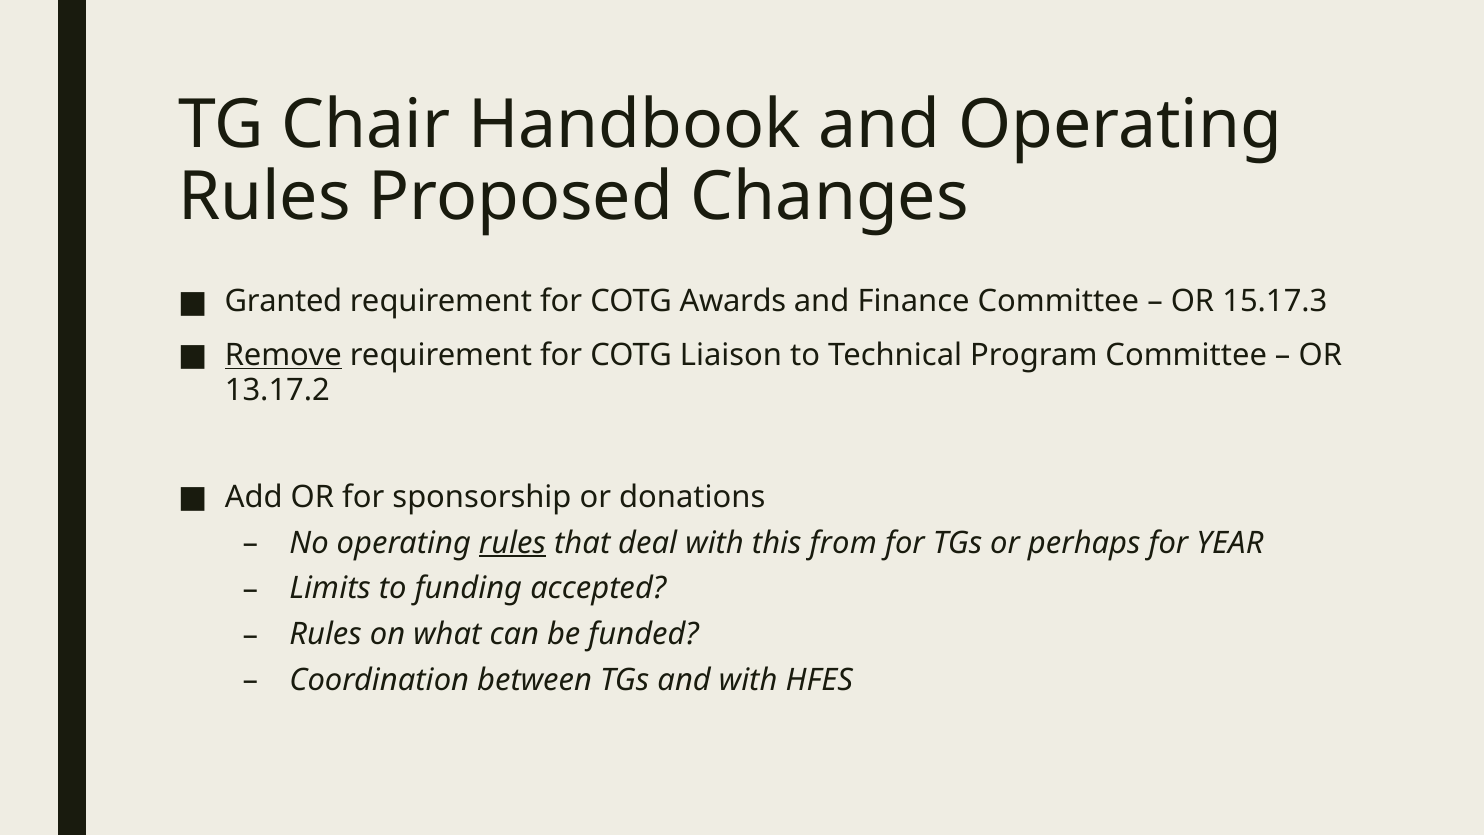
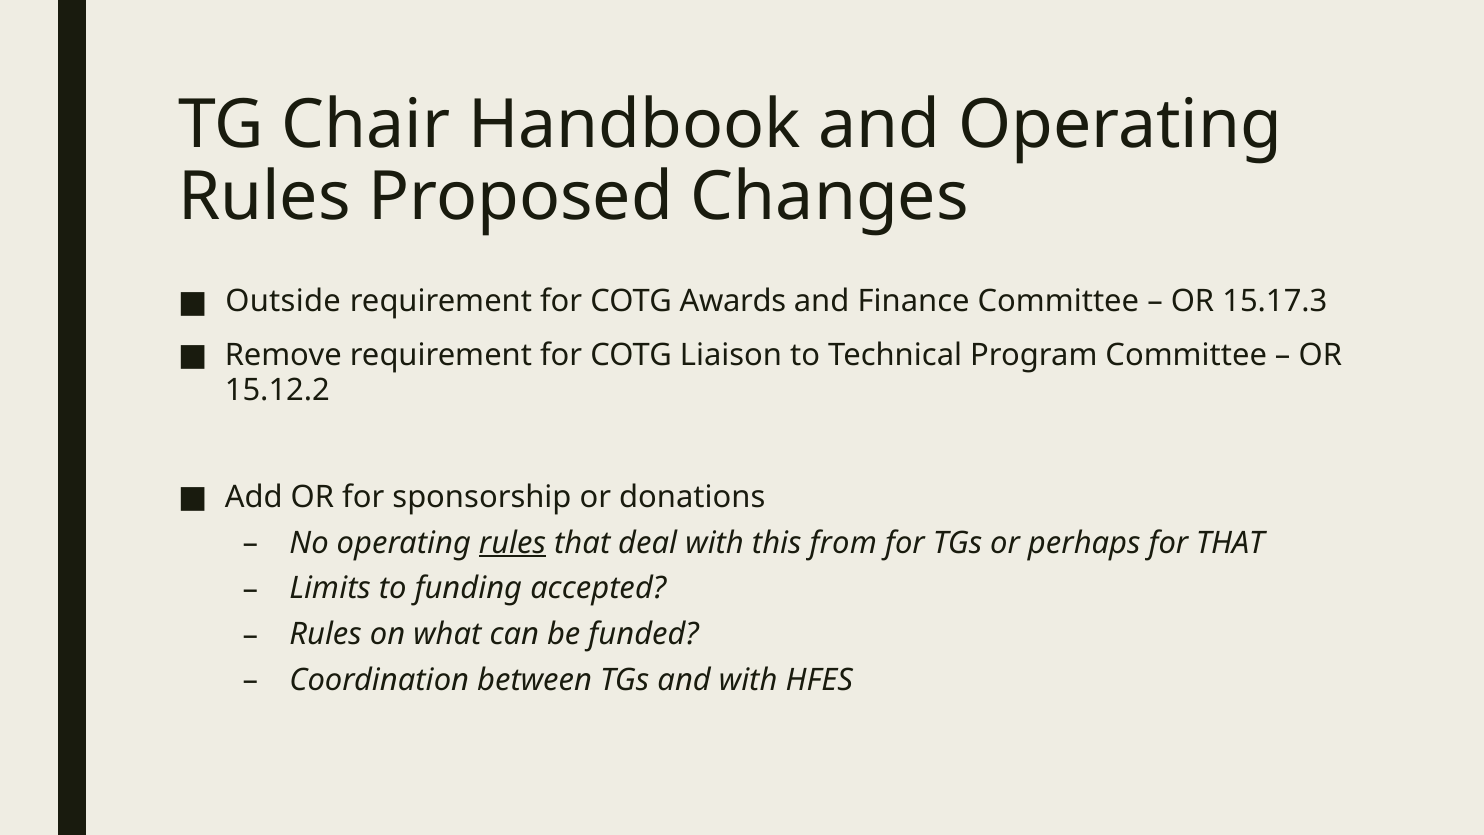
Granted: Granted -> Outside
Remove underline: present -> none
13.17.2: 13.17.2 -> 15.12.2
for YEAR: YEAR -> THAT
